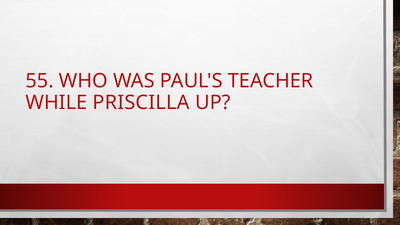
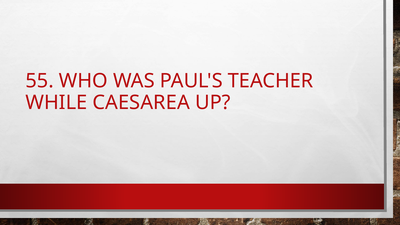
PRISCILLA: PRISCILLA -> CAESAREA
